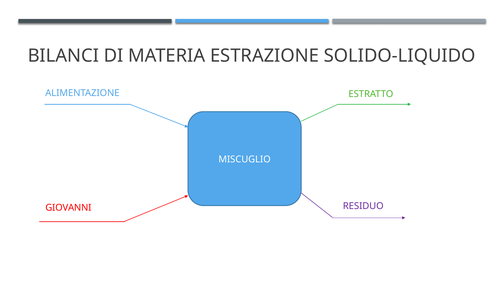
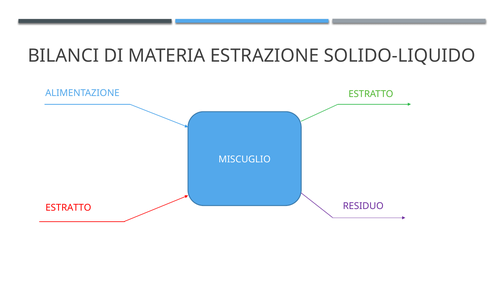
GIOVANNI at (68, 207): GIOVANNI -> ESTRATTO
